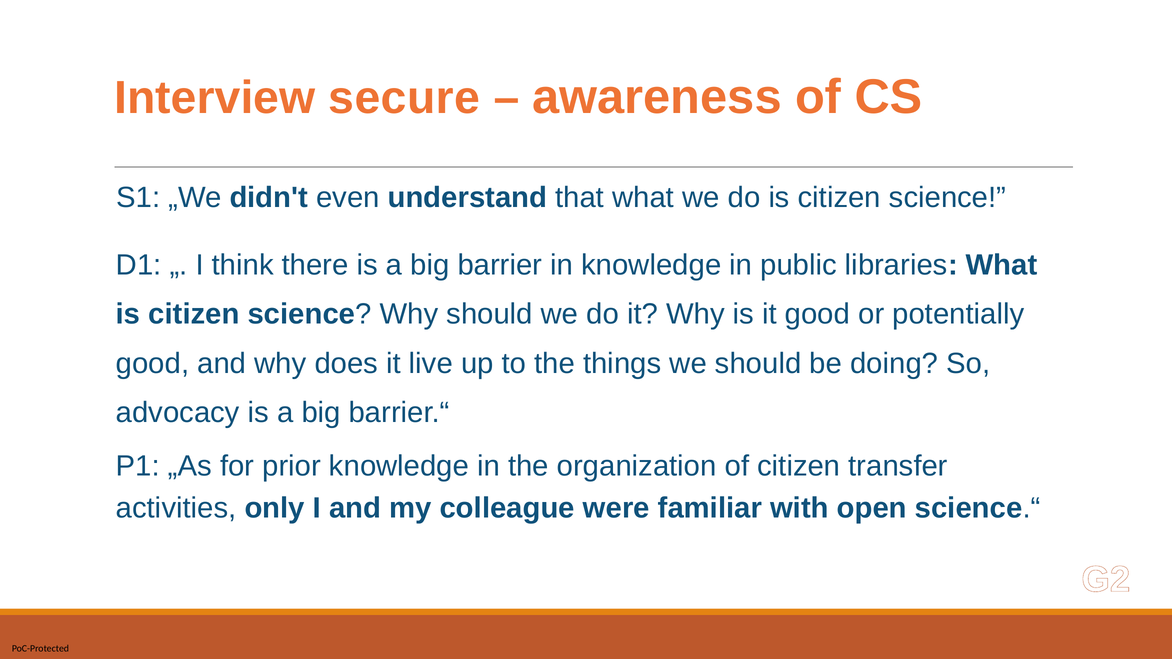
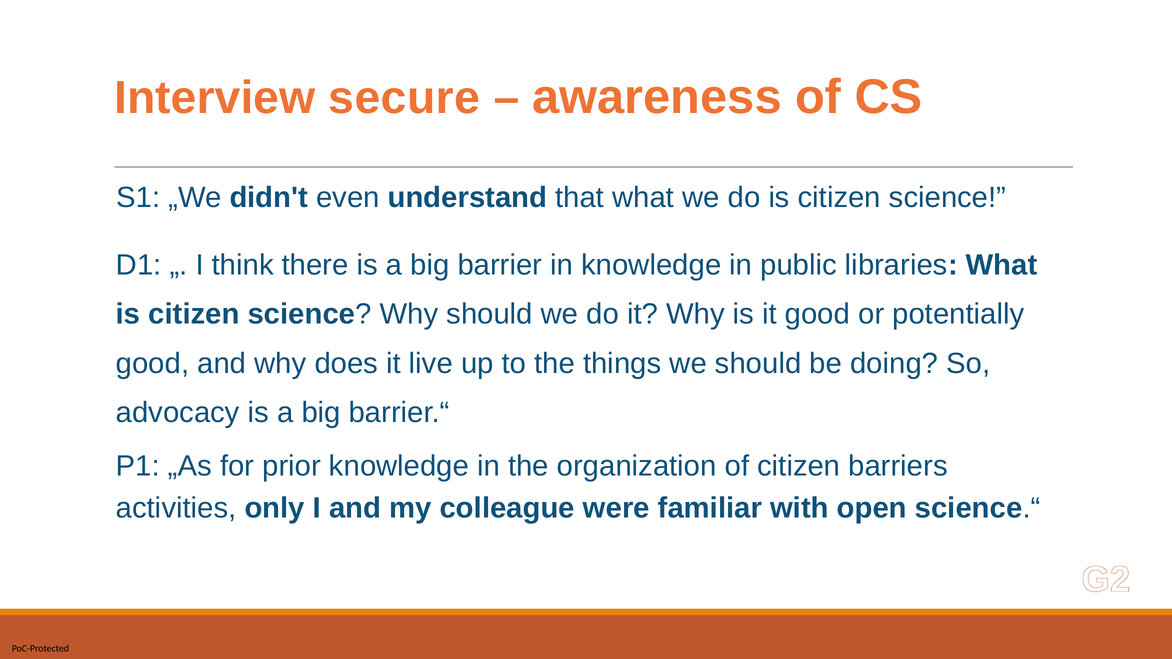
transfer: transfer -> barriers
